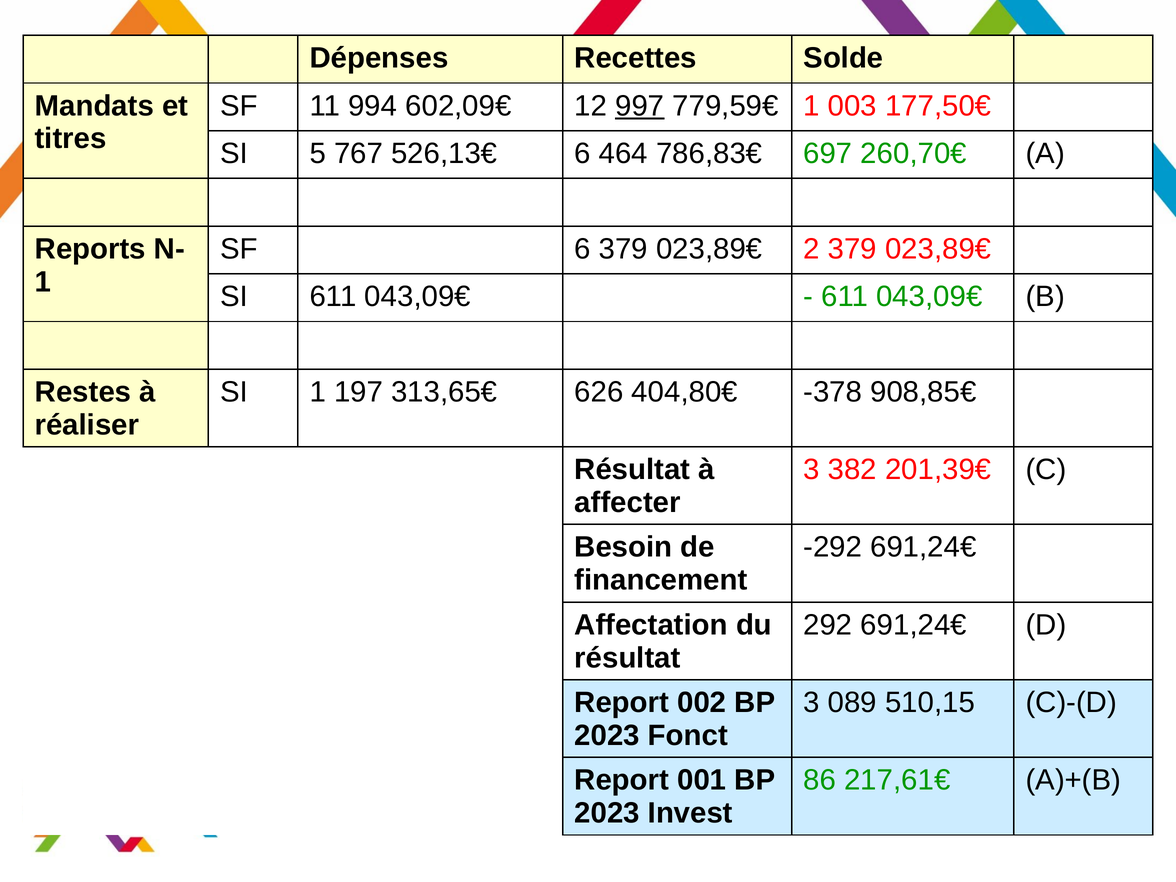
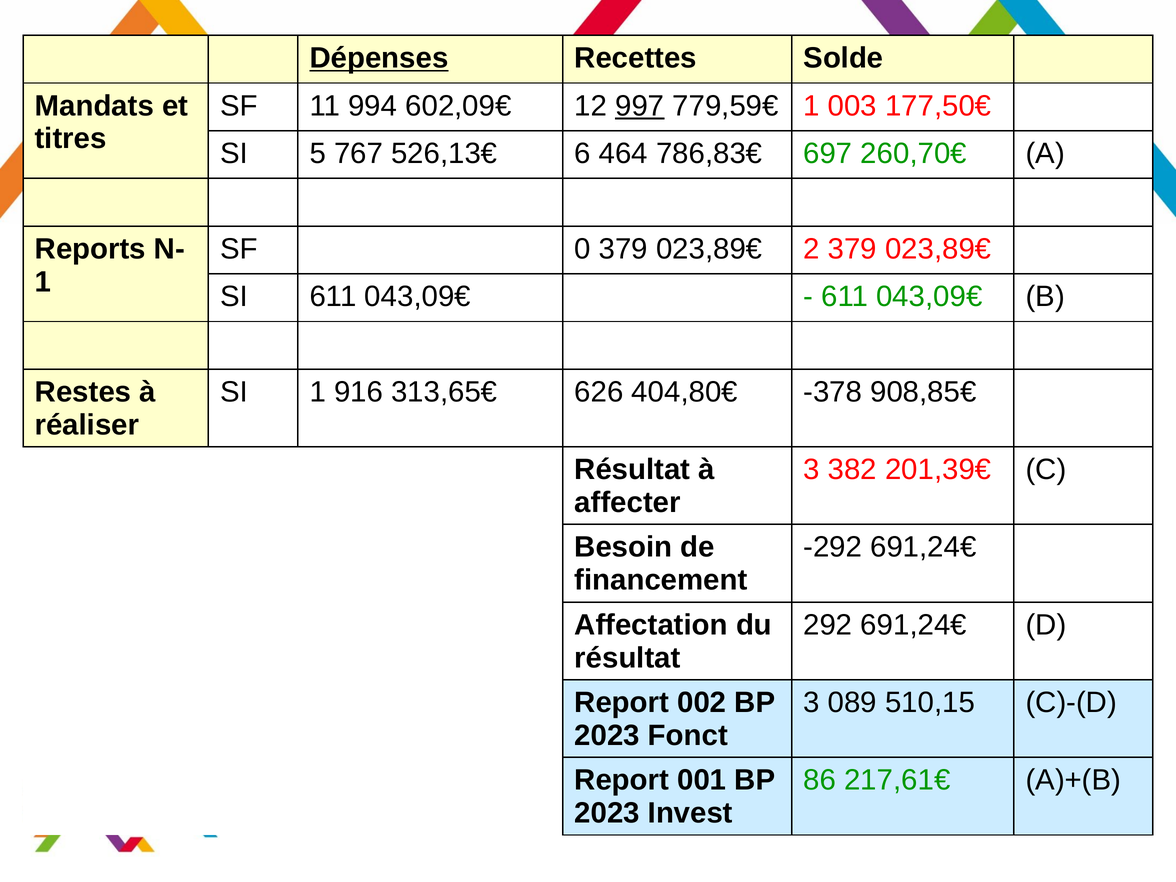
Dépenses underline: none -> present
SF 6: 6 -> 0
197: 197 -> 916
